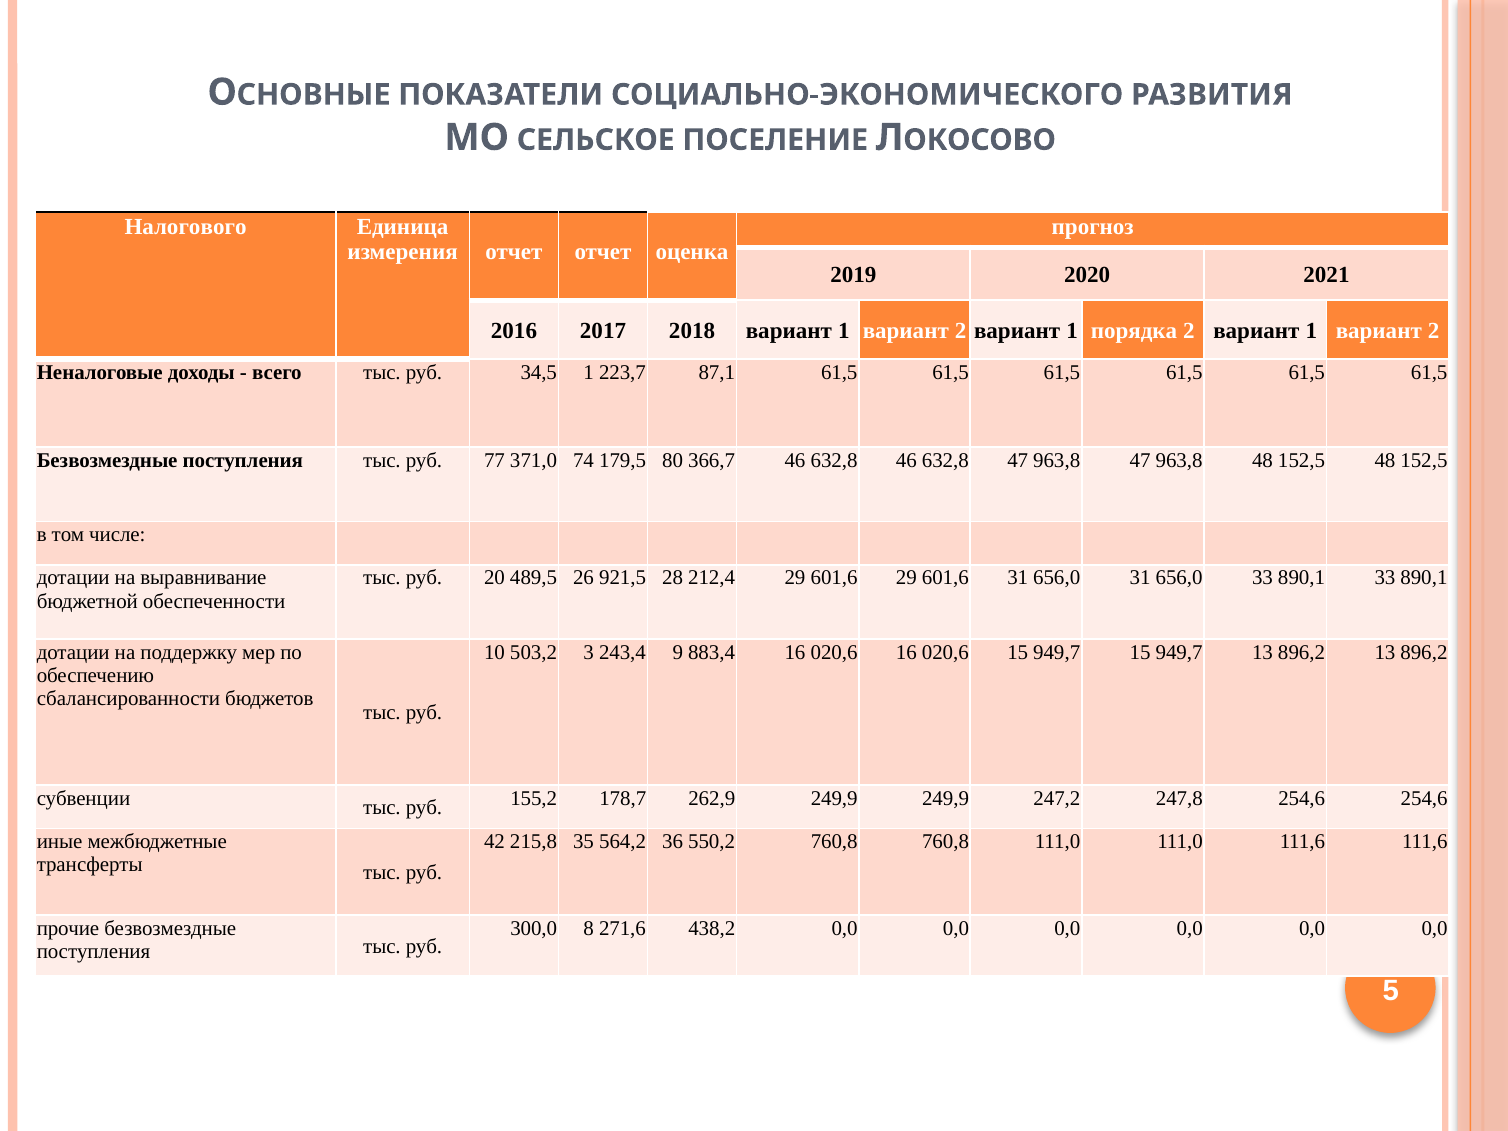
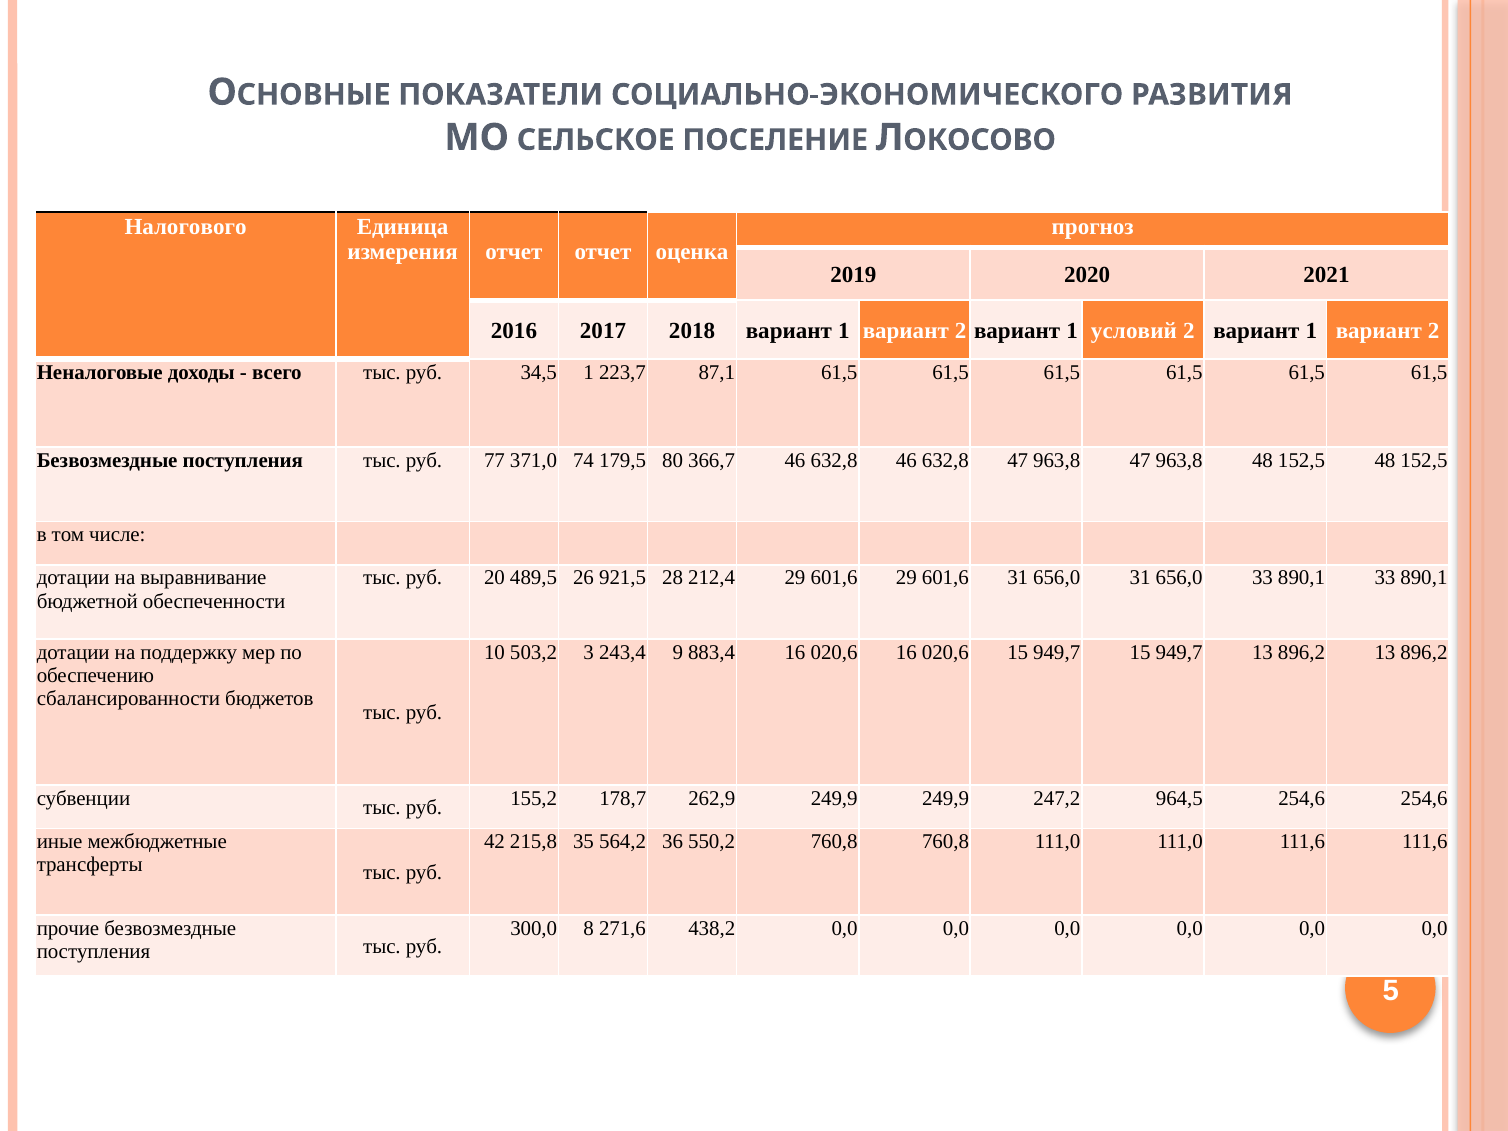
порядка: порядка -> условий
247,8: 247,8 -> 964,5
